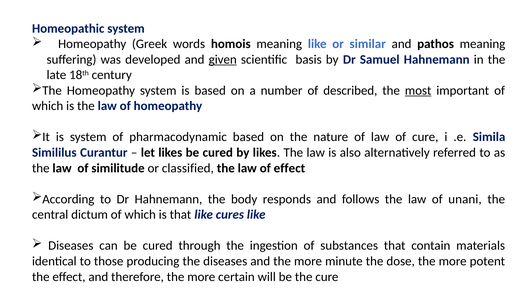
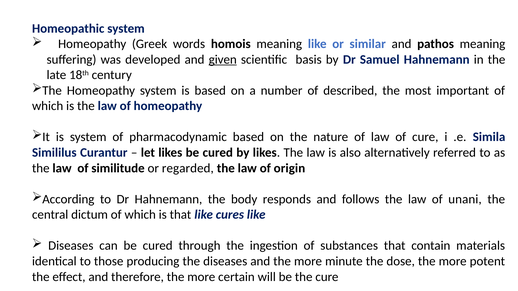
most underline: present -> none
classified: classified -> regarded
of effect: effect -> origin
